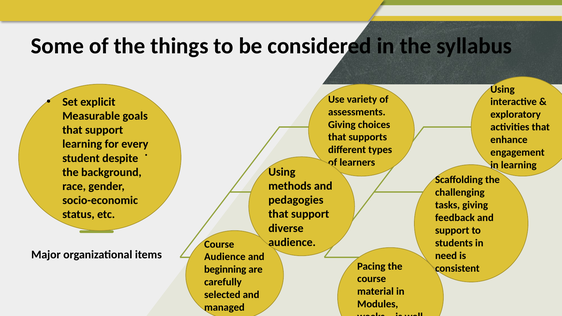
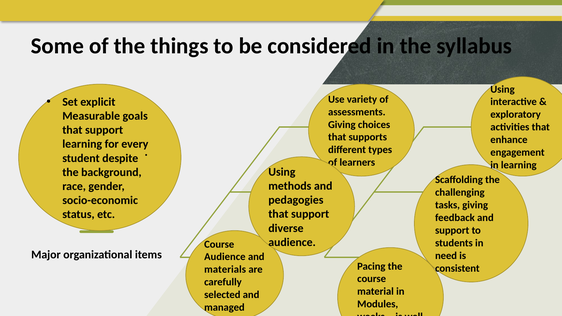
beginning: beginning -> materials
